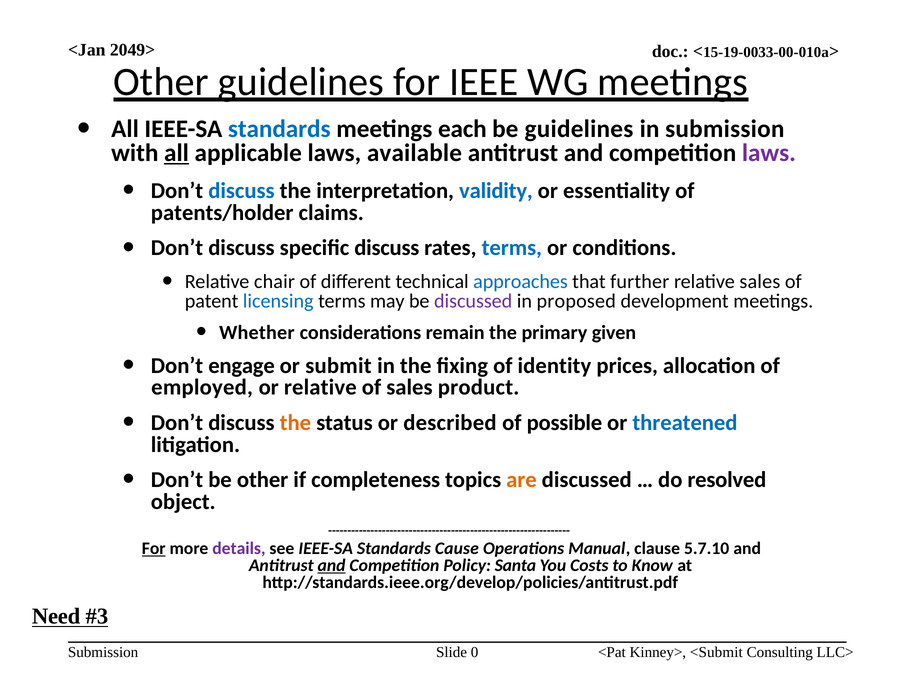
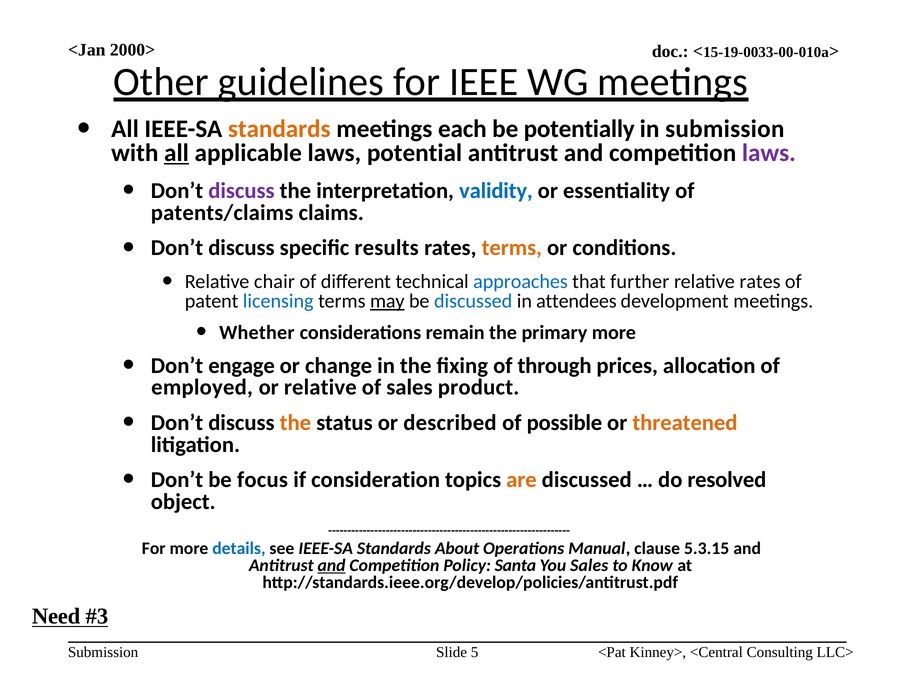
2049>: 2049> -> 2000>
standards at (279, 129) colour: blue -> orange
be guidelines: guidelines -> potentially
available: available -> potential
discuss at (241, 191) colour: blue -> purple
patents/holder: patents/holder -> patents/claims
specific discuss: discuss -> results
terms at (512, 248) colour: blue -> orange
relative sales: sales -> rates
may underline: none -> present
discussed at (473, 301) colour: purple -> blue
proposed: proposed -> attendees
primary given: given -> more
submit: submit -> change
identity: identity -> through
threatened colour: blue -> orange
be other: other -> focus
completeness: completeness -> consideration
For at (154, 549) underline: present -> none
details colour: purple -> blue
Cause: Cause -> About
5.7.10: 5.7.10 -> 5.3.15
You Costs: Costs -> Sales
0: 0 -> 5
<Submit: <Submit -> <Central
